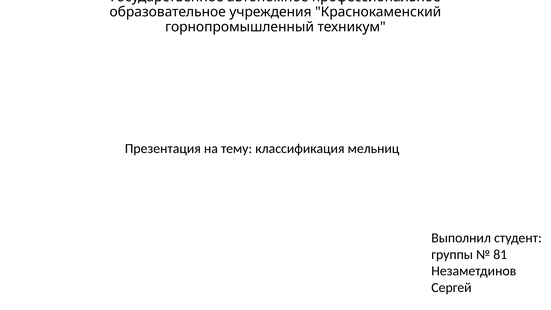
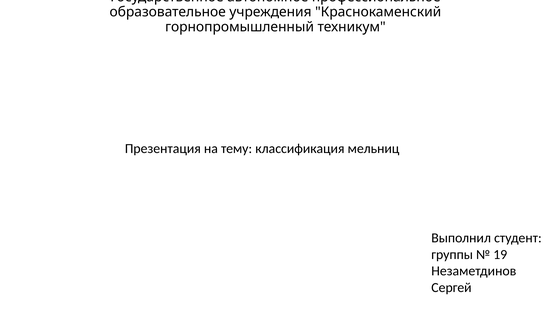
81: 81 -> 19
